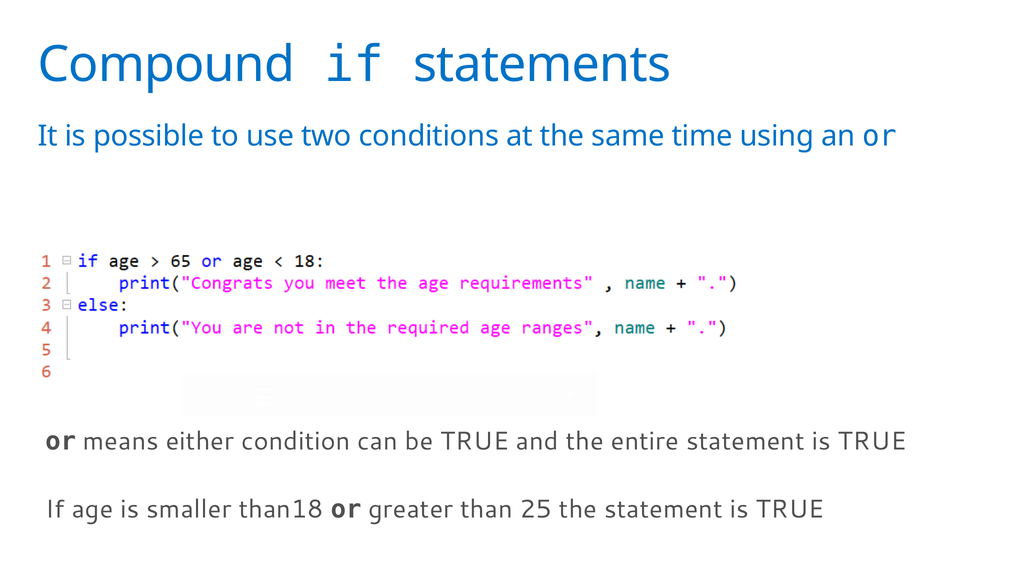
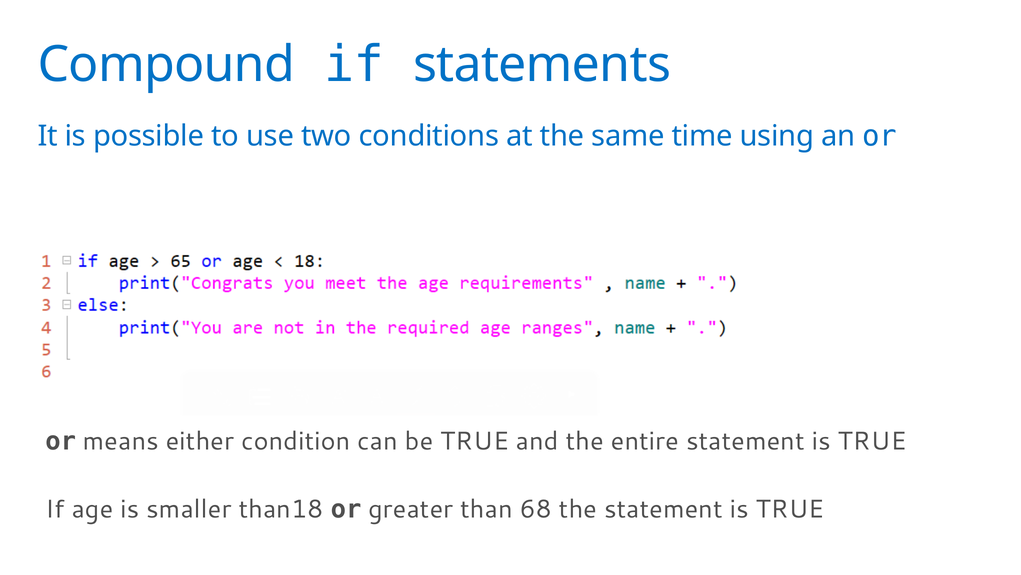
25: 25 -> 68
